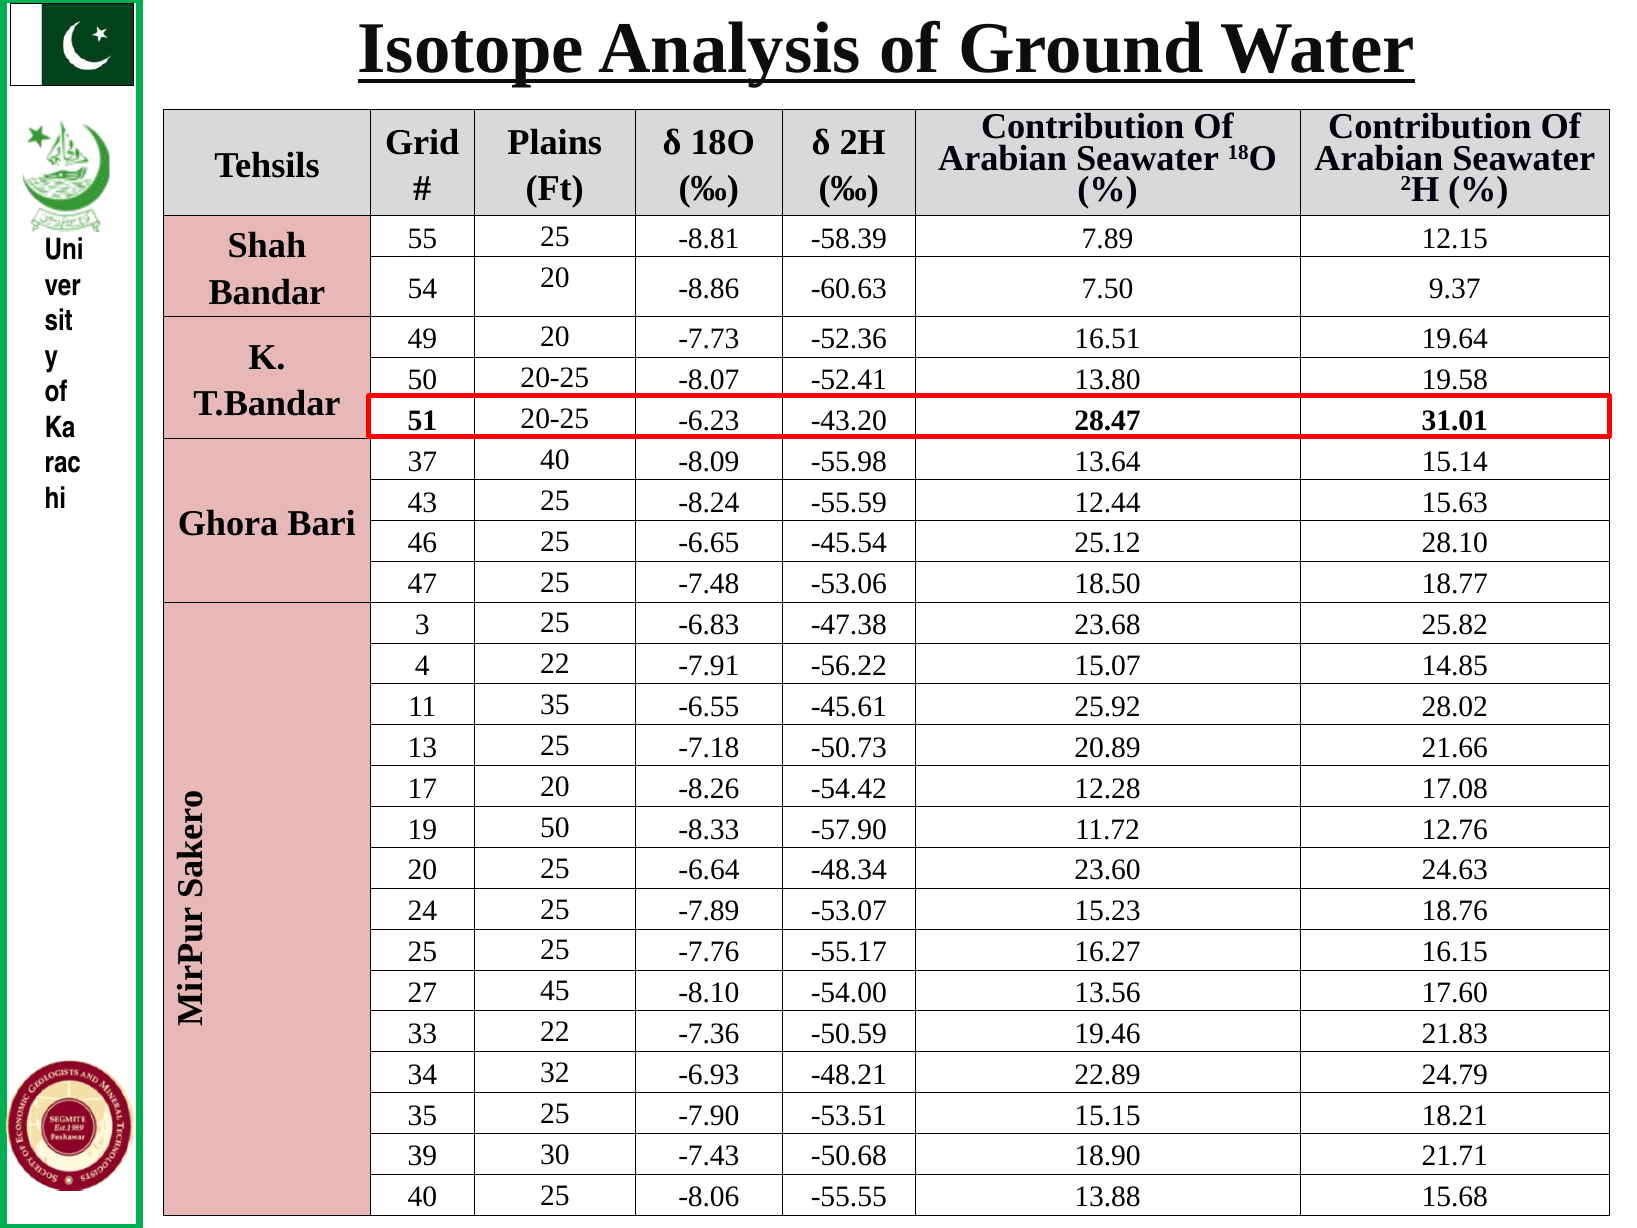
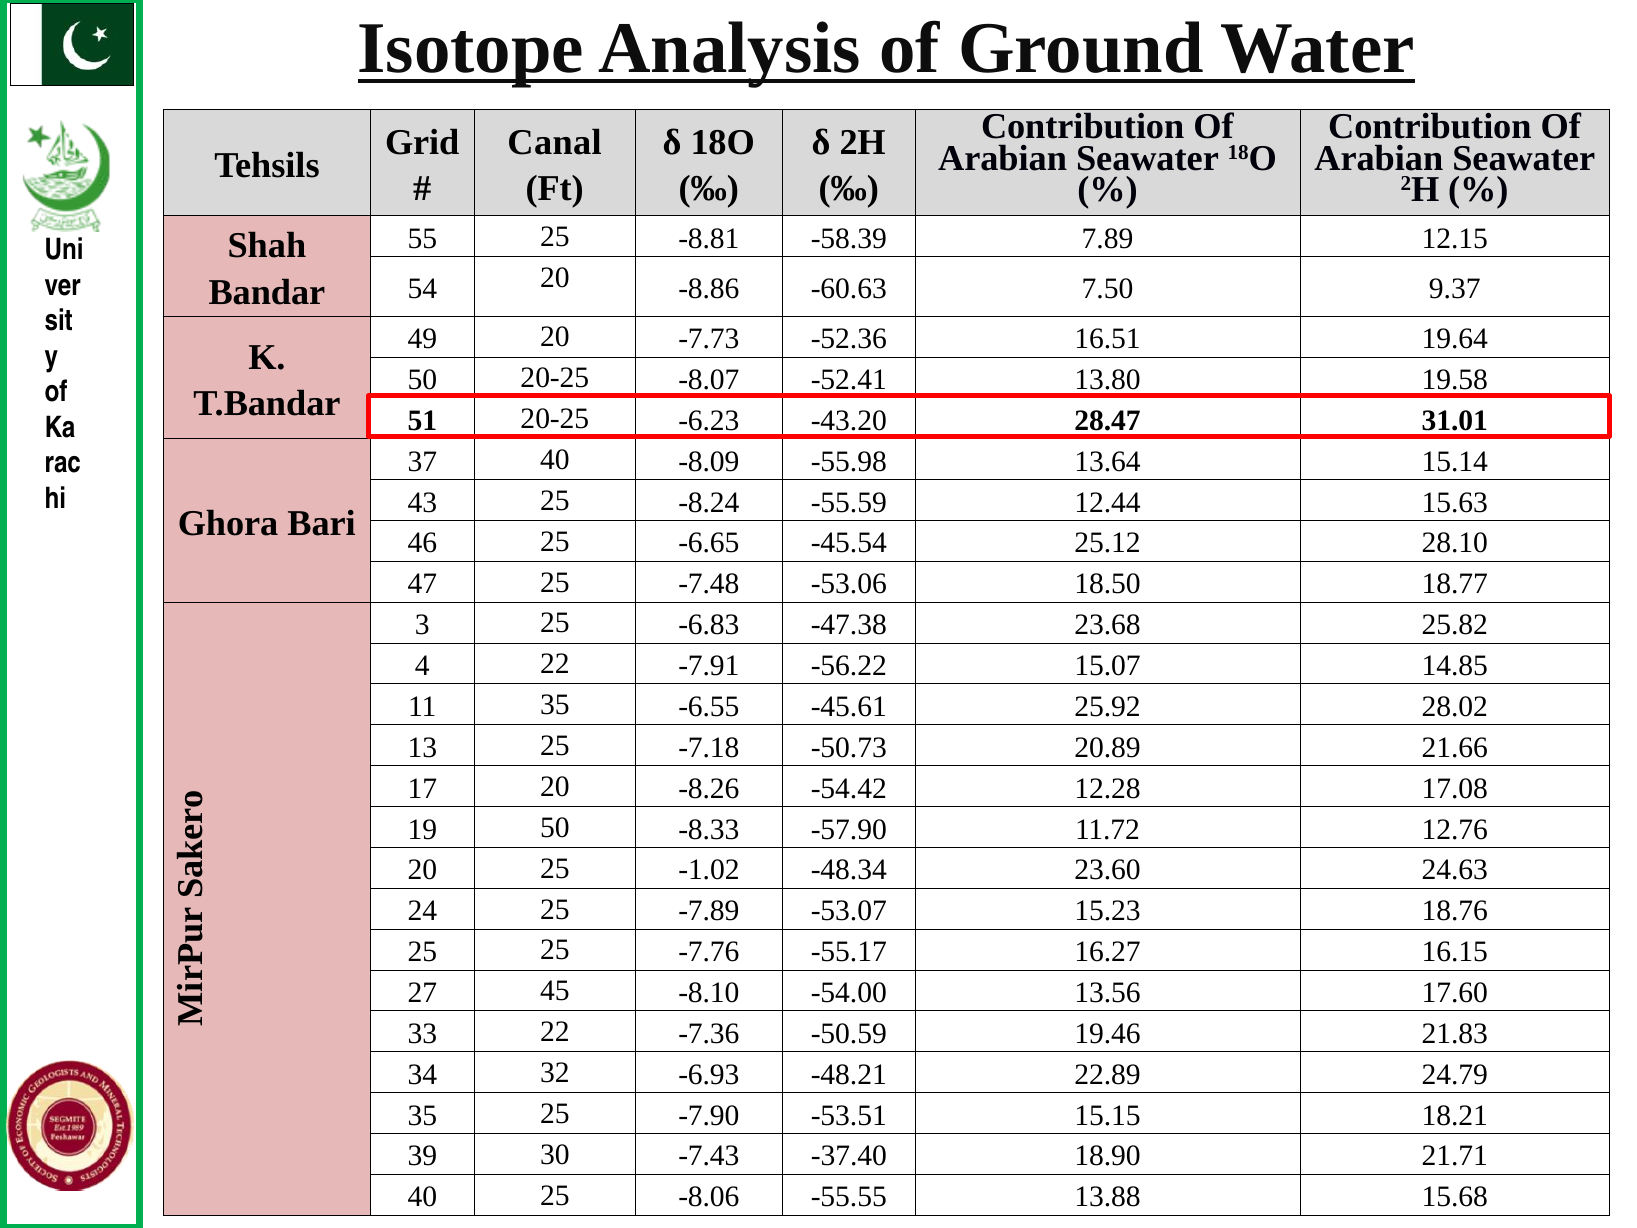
Plains: Plains -> Canal
-6.64: -6.64 -> -1.02
-50.68: -50.68 -> -37.40
